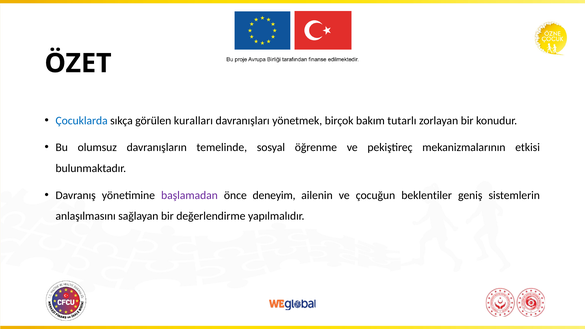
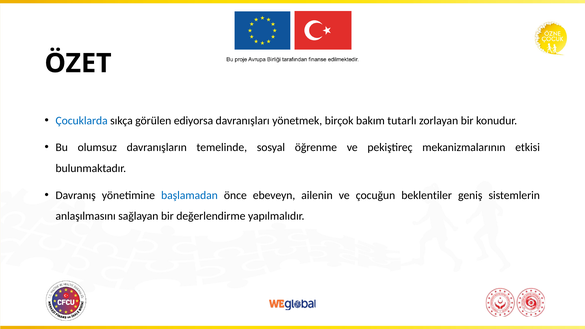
kuralları: kuralları -> ediyorsa
başlamadan colour: purple -> blue
deneyim: deneyim -> ebeveyn
